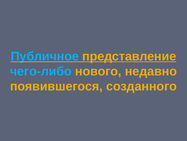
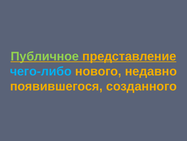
Публичное colour: light blue -> light green
